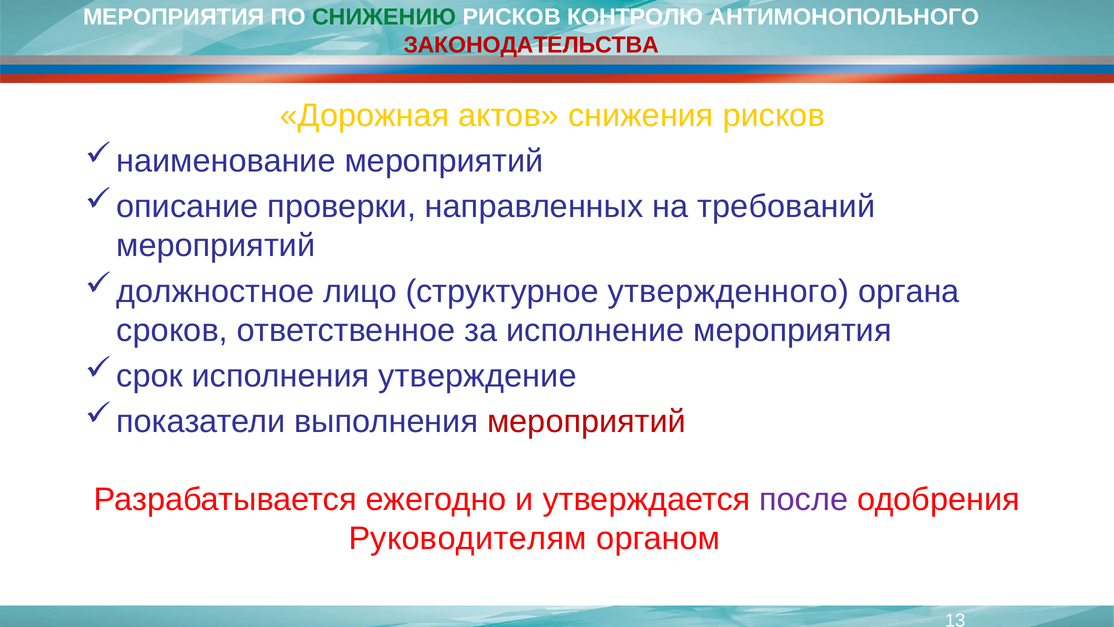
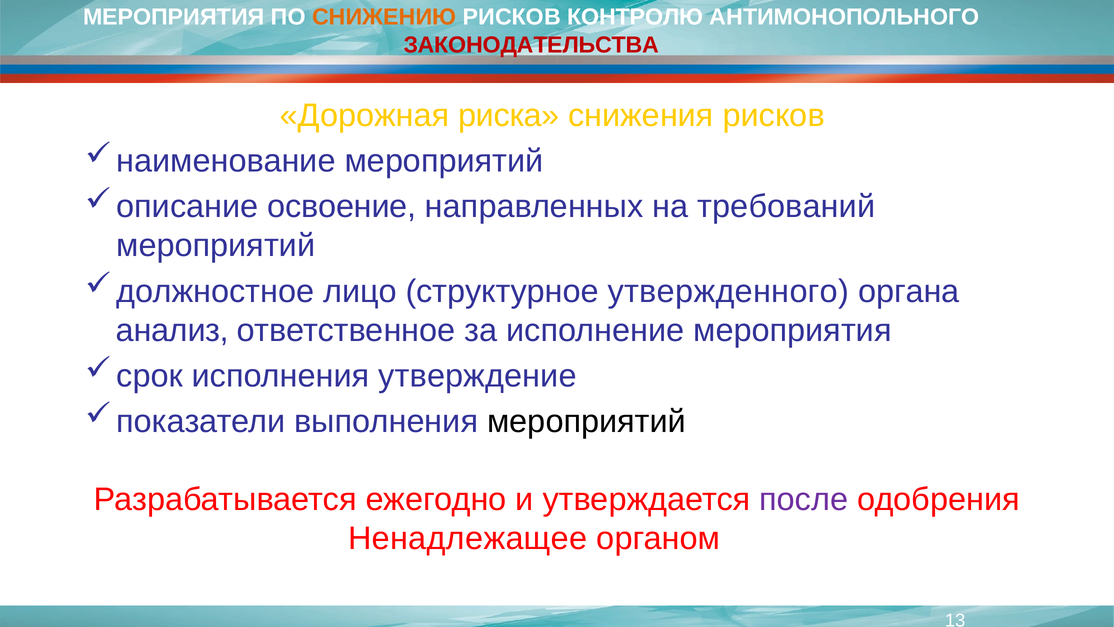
СНИЖЕНИЮ colour: green -> orange
актов: актов -> риска
проверки: проверки -> освоение
сроков: сроков -> анализ
мероприятий at (587, 421) colour: red -> black
Руководителям: Руководителям -> Ненадлежащее
